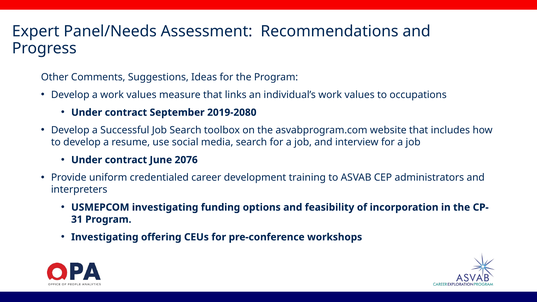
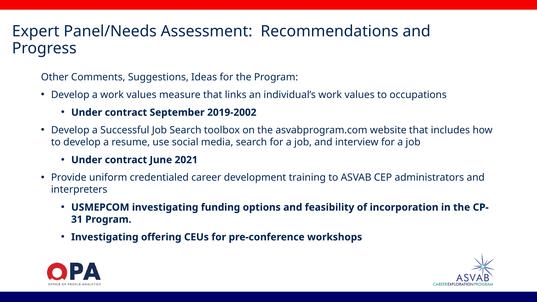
2019-2080: 2019-2080 -> 2019-2002
2076: 2076 -> 2021
